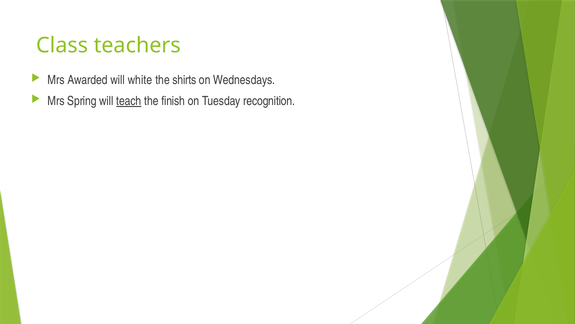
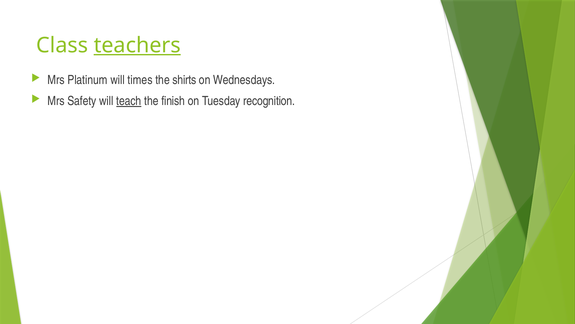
teachers underline: none -> present
Awarded: Awarded -> Platinum
white: white -> times
Spring: Spring -> Safety
